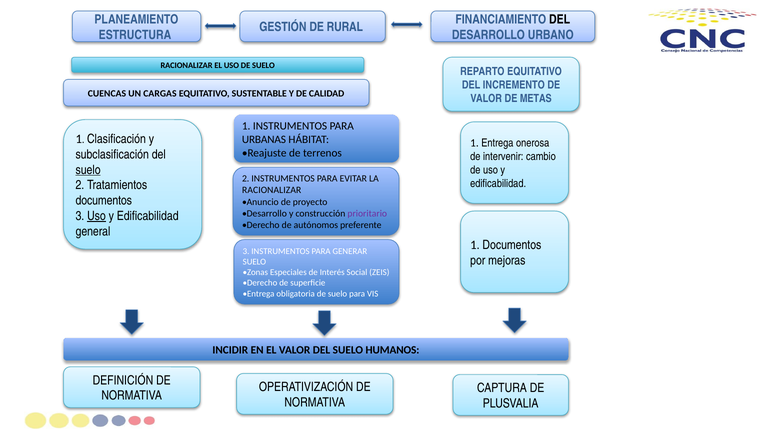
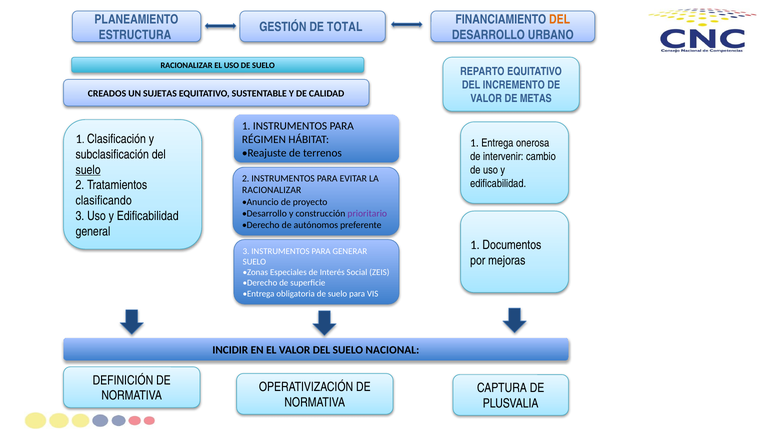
DEL at (560, 20) colour: black -> orange
RURAL: RURAL -> TOTAL
CUENCAS: CUENCAS -> CREADOS
CARGAS: CARGAS -> SUJETAS
URBANAS: URBANAS -> RÉGIMEN
documentos at (104, 201): documentos -> clasificando
Uso at (96, 216) underline: present -> none
HUMANOS: HUMANOS -> NACIONAL
